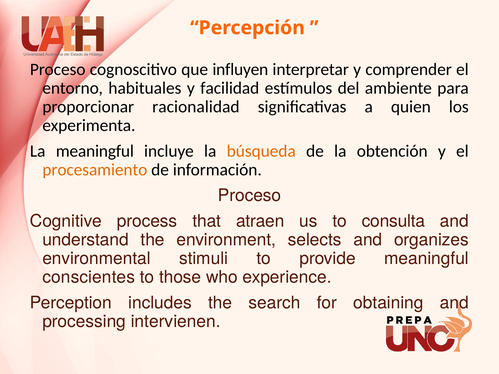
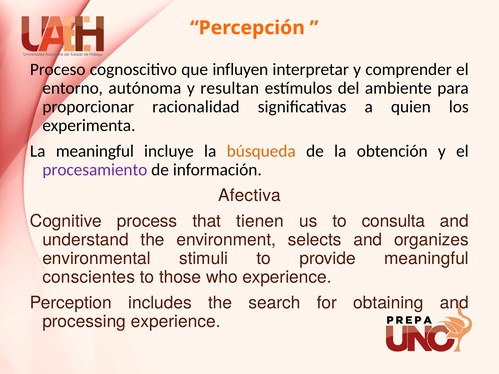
habituales: habituales -> autónoma
facilidad: facilidad -> resultan
procesamiento colour: orange -> purple
Proceso at (250, 196): Proceso -> Afectiva
atraen: atraen -> tienen
processing intervienen: intervienen -> experience
